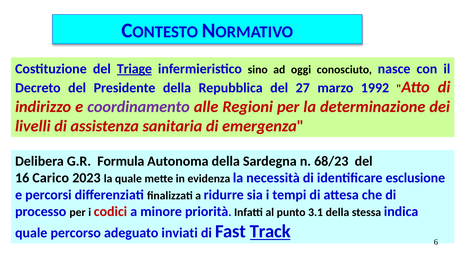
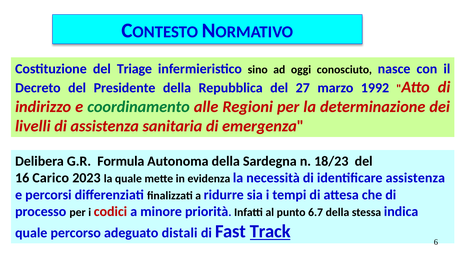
Triage underline: present -> none
coordinamento colour: purple -> green
68/23: 68/23 -> 18/23
identificare esclusione: esclusione -> assistenza
3.1: 3.1 -> 6.7
inviati: inviati -> distali
